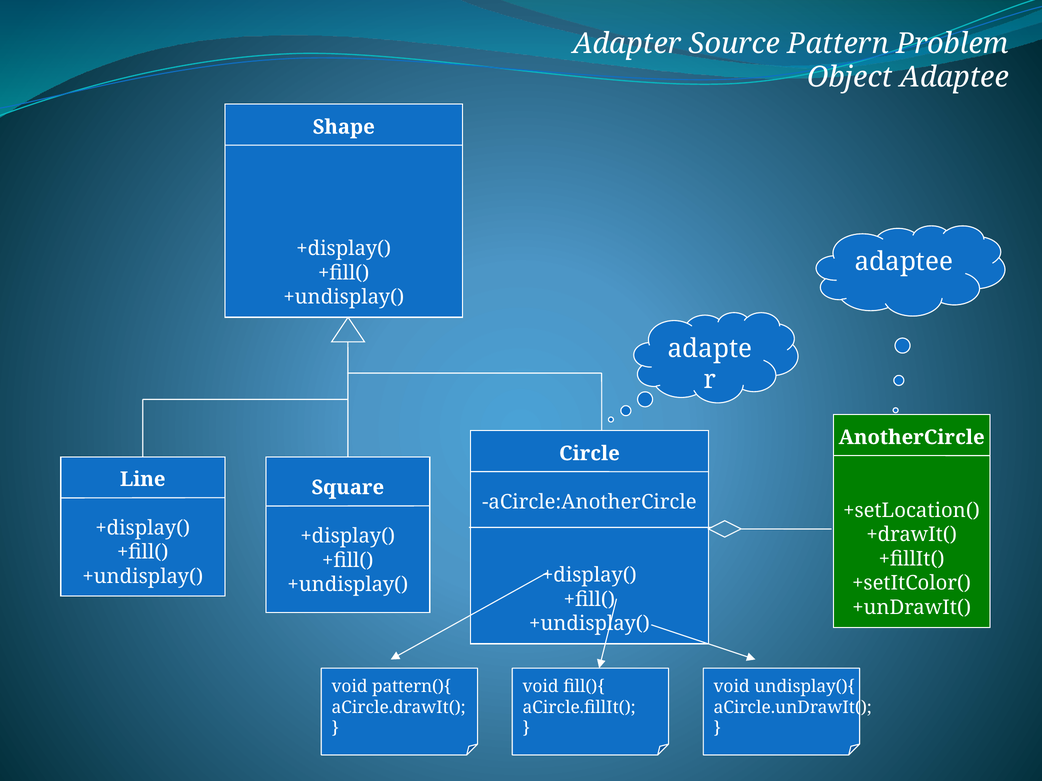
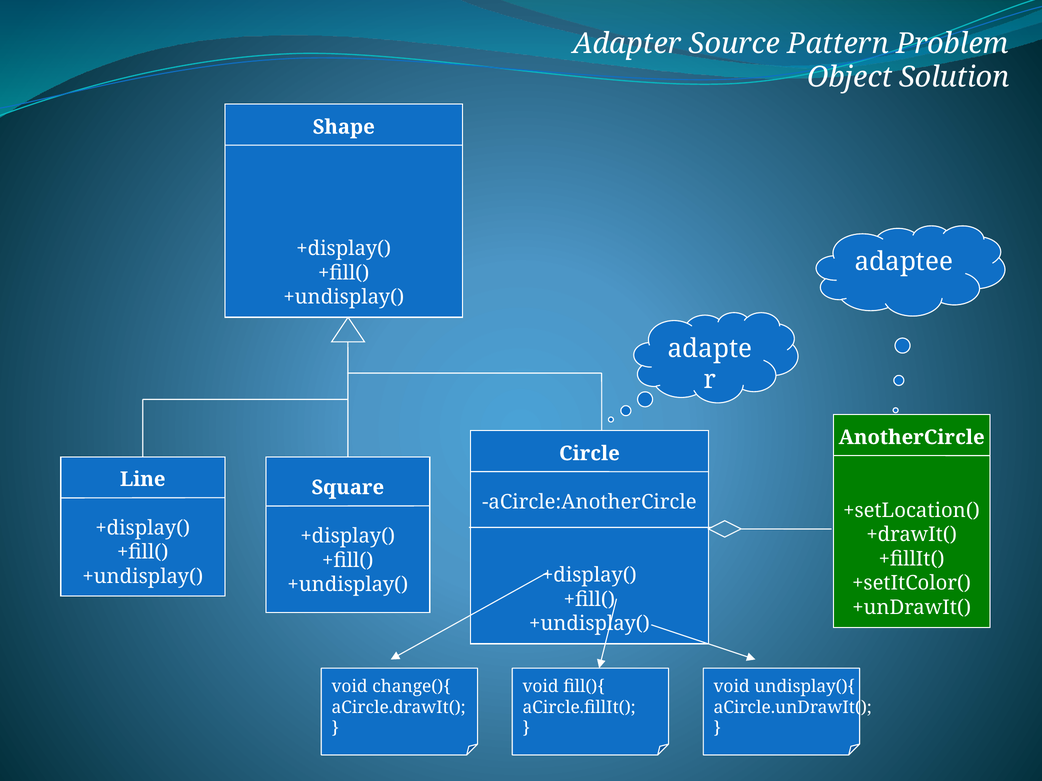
Object Adaptee: Adaptee -> Solution
pattern(){: pattern(){ -> change(){
